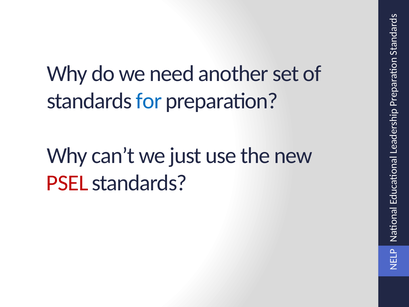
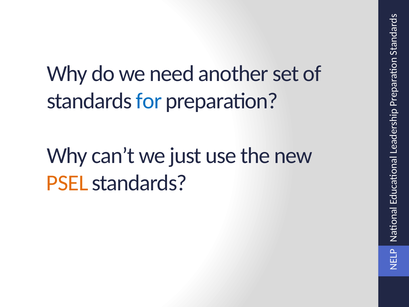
PSEL colour: red -> orange
